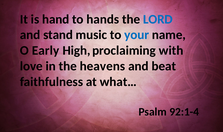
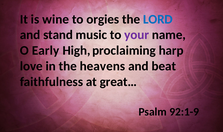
hand: hand -> wine
hands: hands -> orgies
your colour: blue -> purple
with: with -> harp
what…: what… -> great…
92:1-4: 92:1-4 -> 92:1-9
